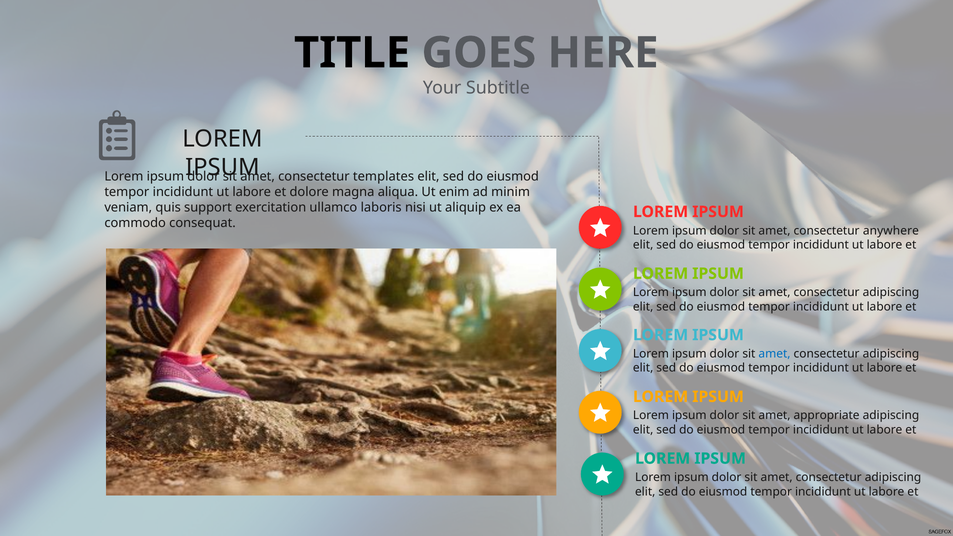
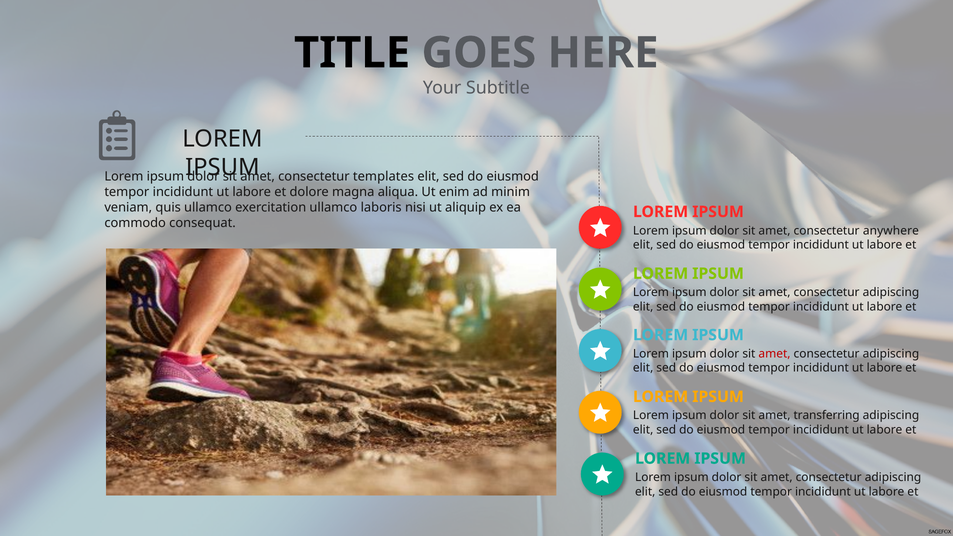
quis support: support -> ullamco
amet at (775, 354) colour: blue -> red
appropriate: appropriate -> transferring
